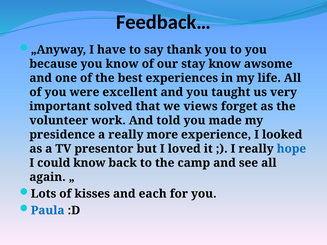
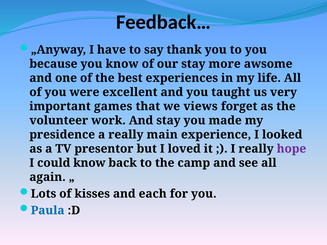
stay know: know -> more
solved: solved -> games
And told: told -> stay
more: more -> main
hope colour: blue -> purple
